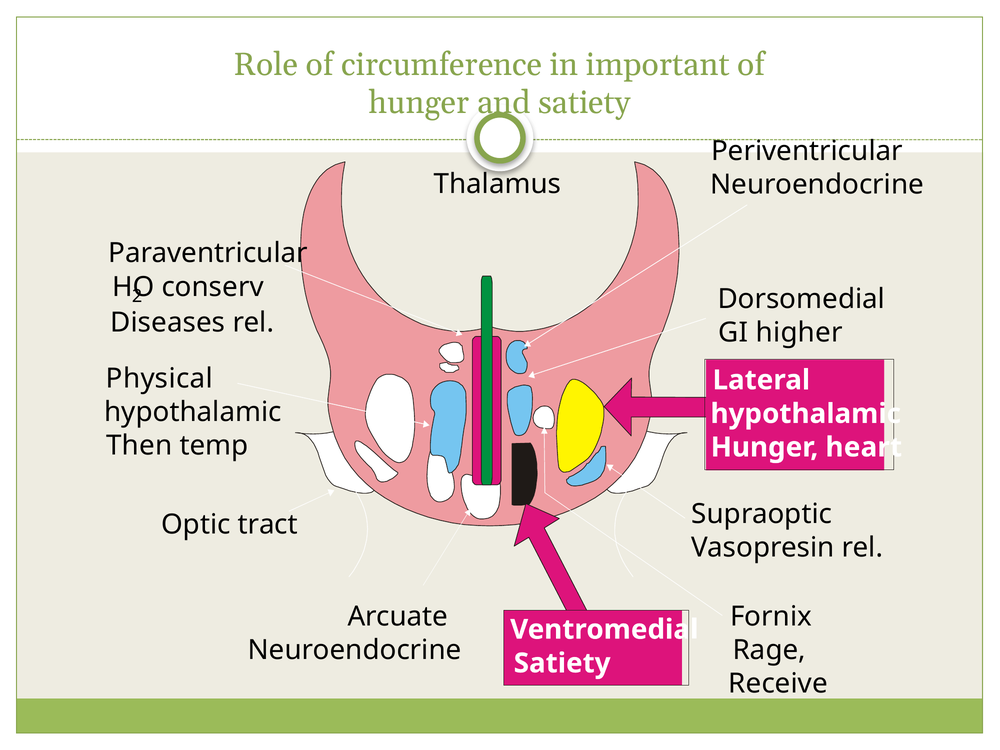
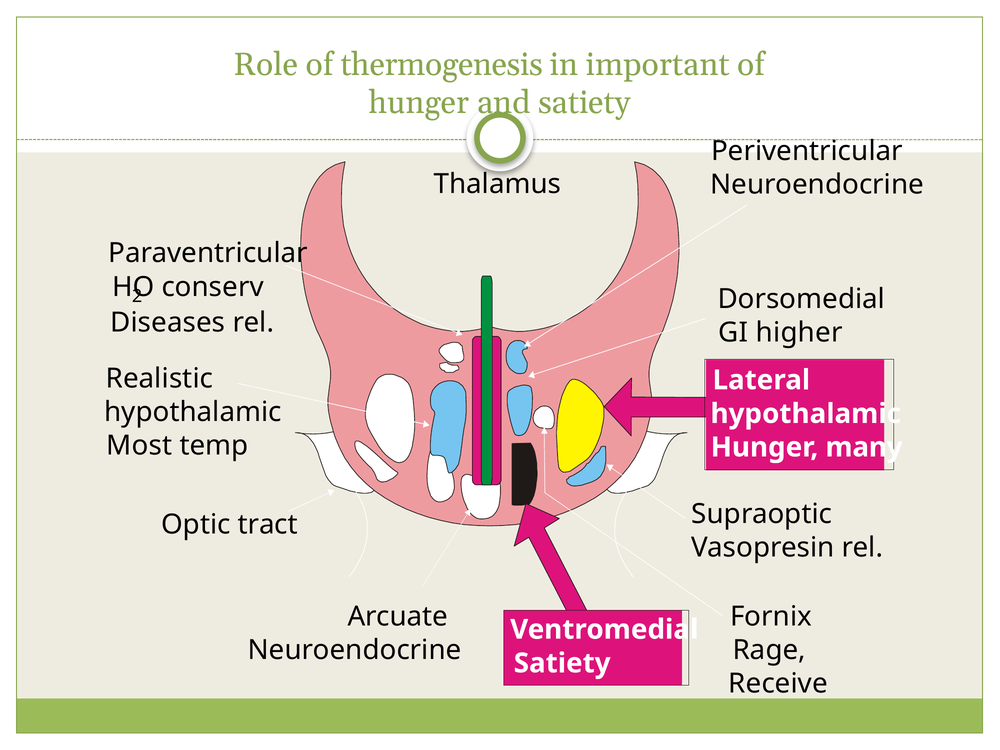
circumference: circumference -> thermogenesis
Physical: Physical -> Realistic
Then: Then -> Most
heart: heart -> many
